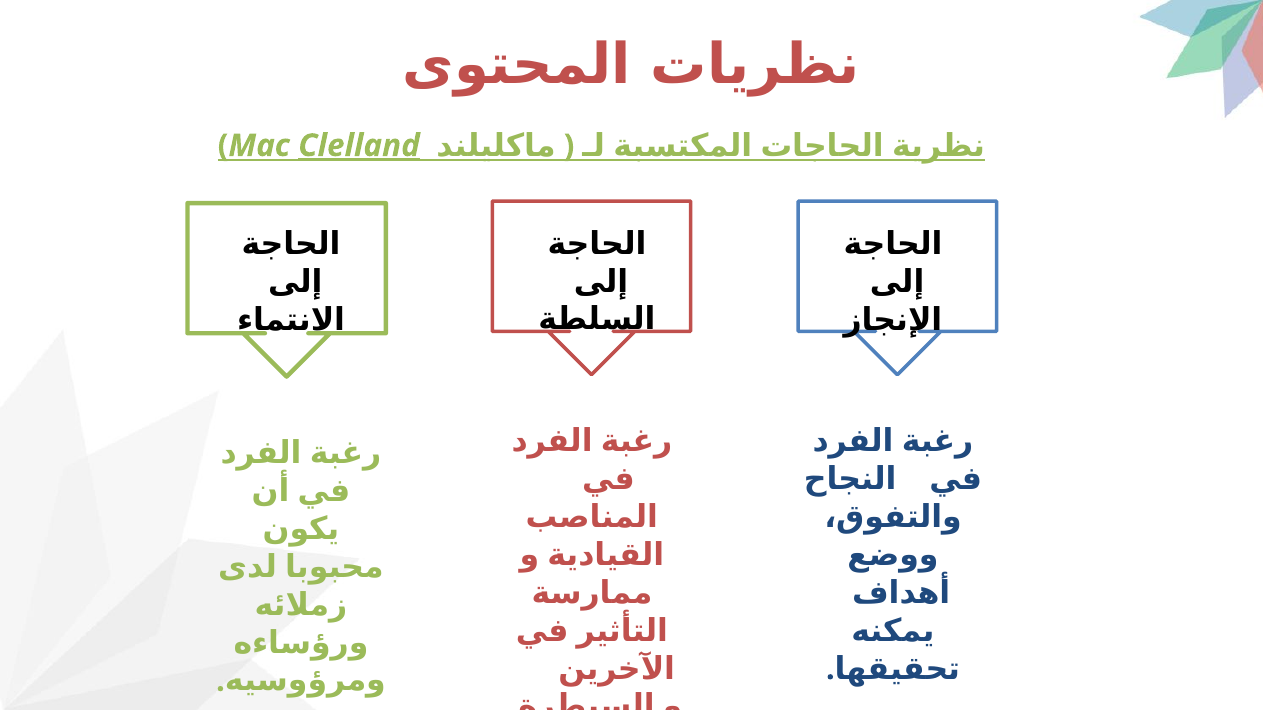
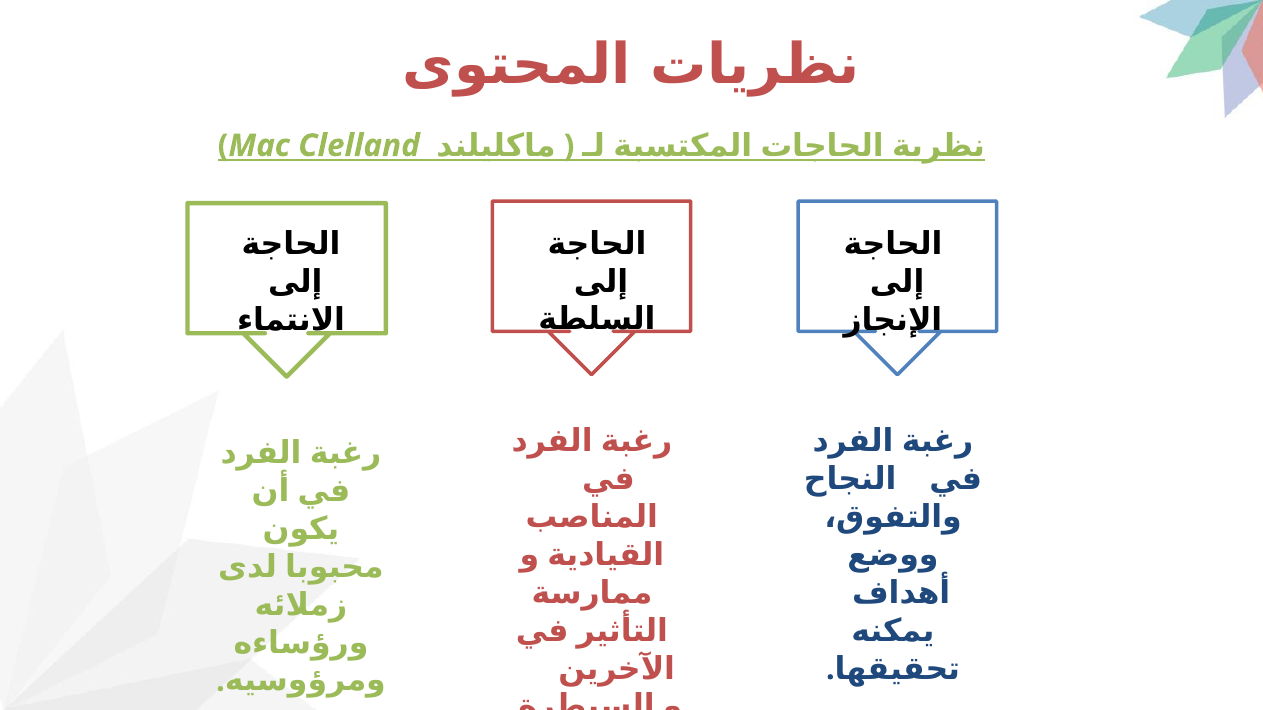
Clelland underline: present -> none
